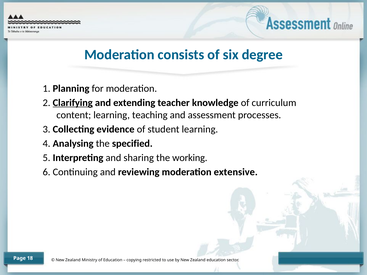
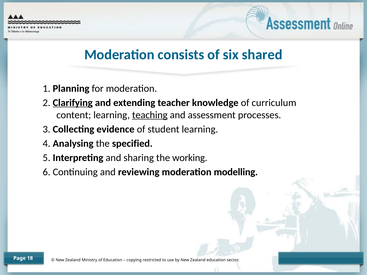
degree: degree -> shared
teaching underline: none -> present
extensive: extensive -> modelling
